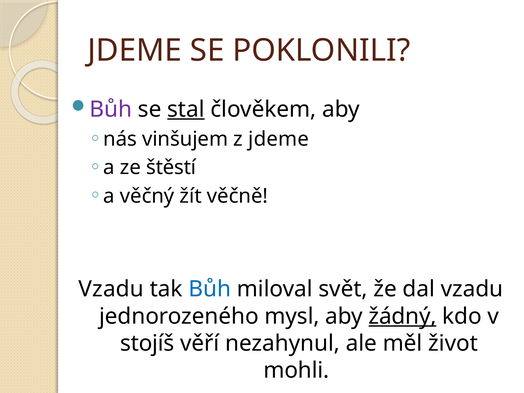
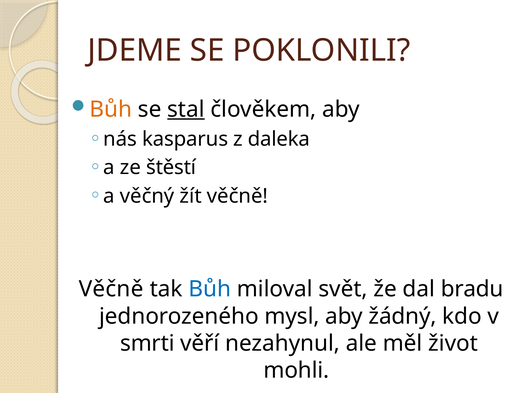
Bůh at (111, 109) colour: purple -> orange
vinšujem: vinšujem -> kasparus
z jdeme: jdeme -> daleka
Vzadu at (111, 289): Vzadu -> Věčně
dal vzadu: vzadu -> bradu
žádný underline: present -> none
stojíš: stojíš -> smrti
